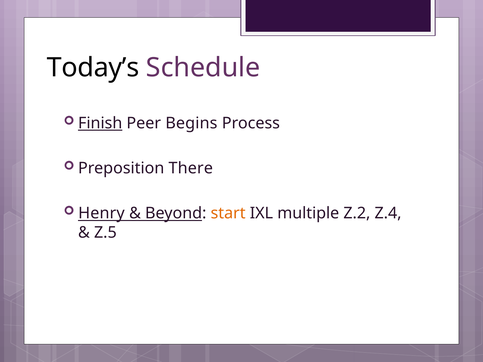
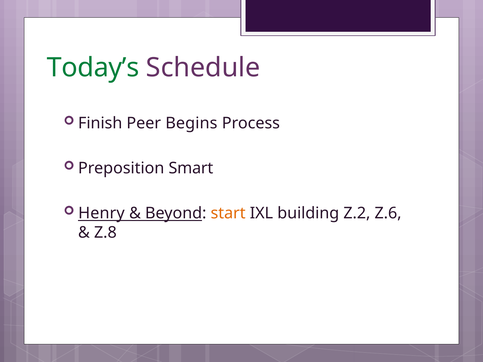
Today’s colour: black -> green
Finish underline: present -> none
There: There -> Smart
multiple: multiple -> building
Z.4: Z.4 -> Z.6
Z.5: Z.5 -> Z.8
